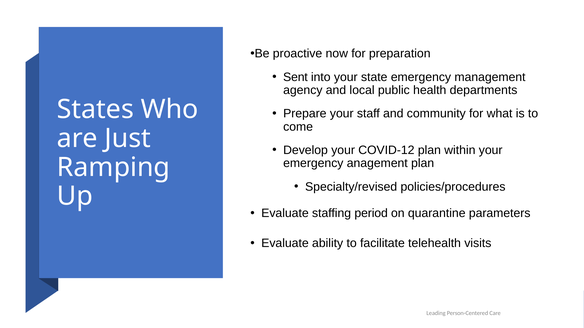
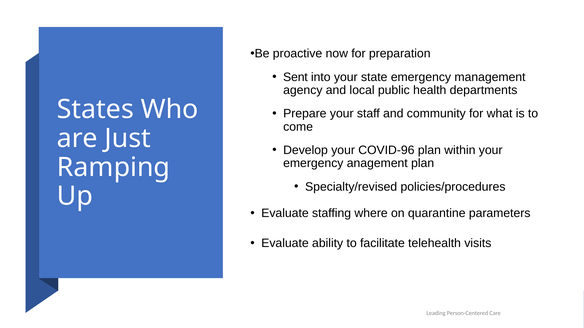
COVID-12: COVID-12 -> COVID-96
period: period -> where
